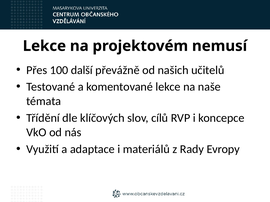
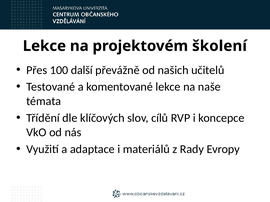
nemusí: nemusí -> školení
